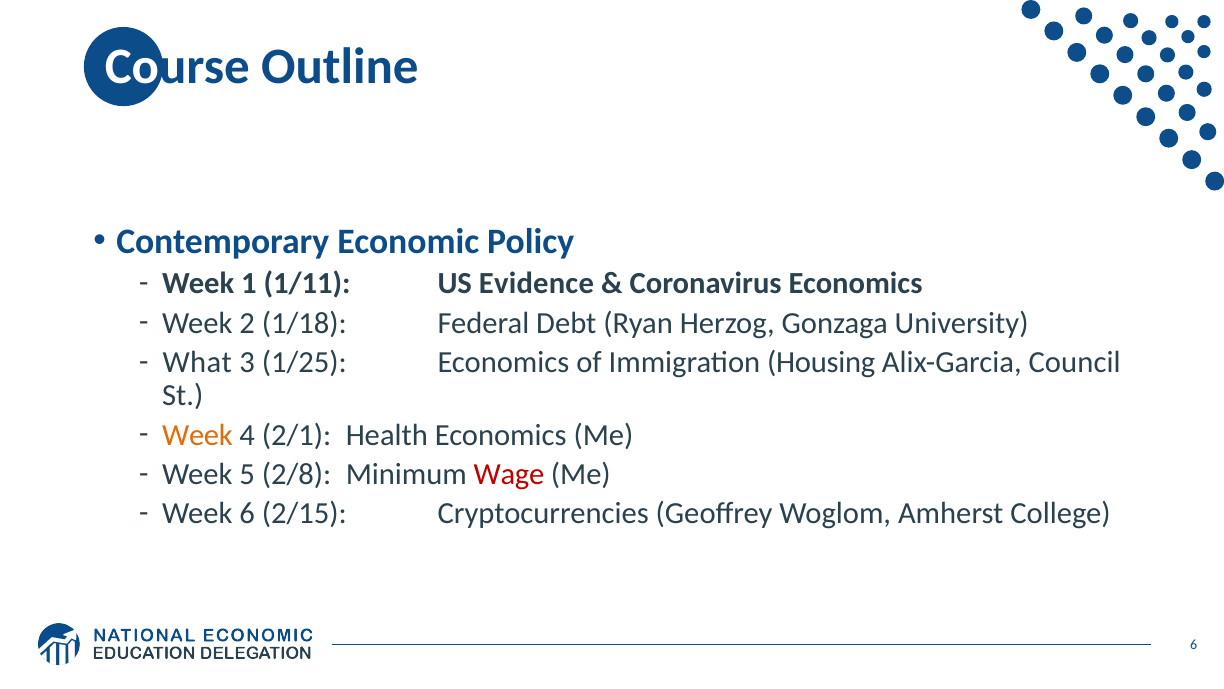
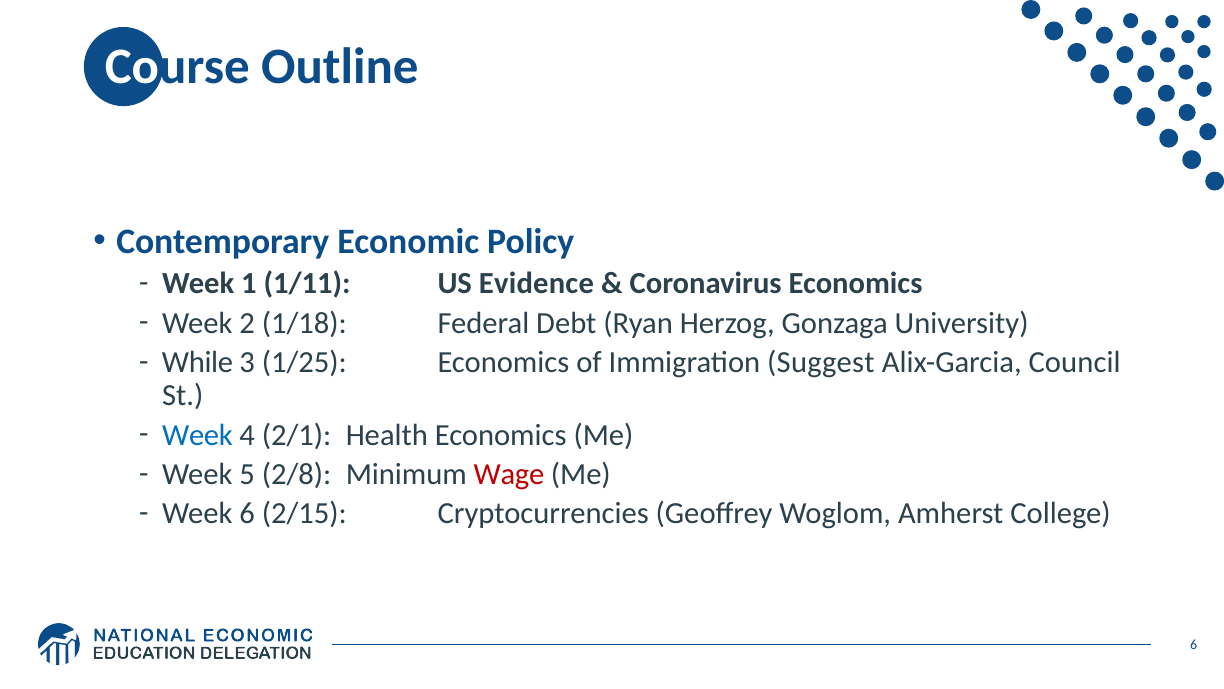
What: What -> While
Housing: Housing -> Suggest
Week at (197, 435) colour: orange -> blue
